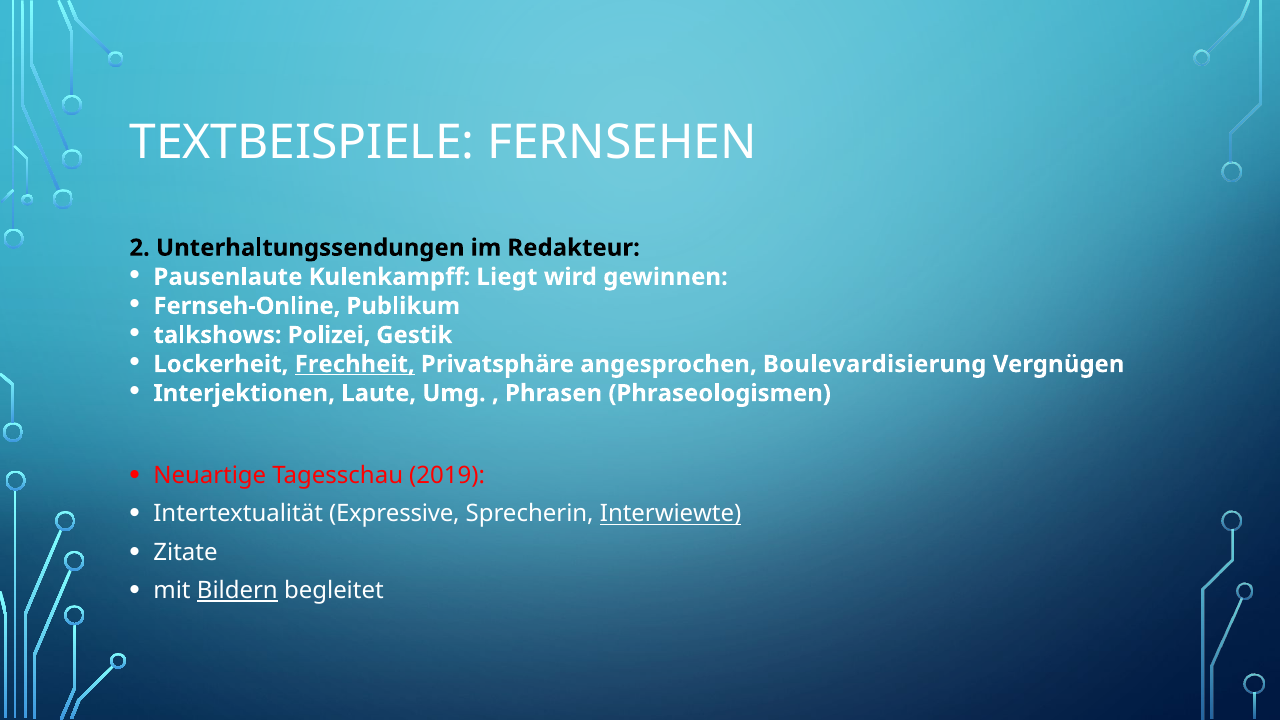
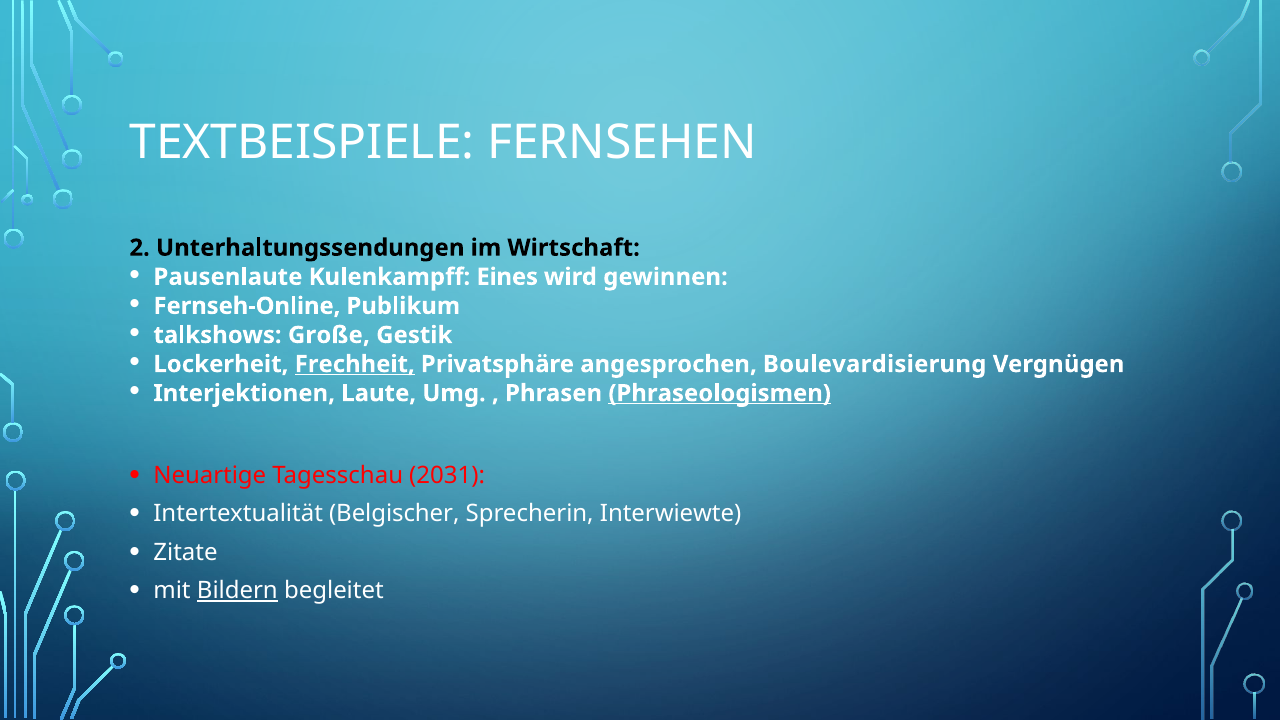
Redakteur: Redakteur -> Wirtschaft
Liegt: Liegt -> Eines
Polizei: Polizei -> Große
Phraseologismen underline: none -> present
2019: 2019 -> 2031
Expressive: Expressive -> Belgischer
Interwiewte underline: present -> none
